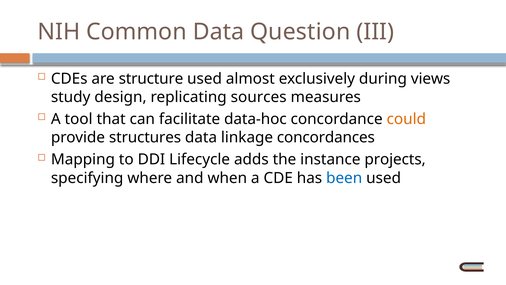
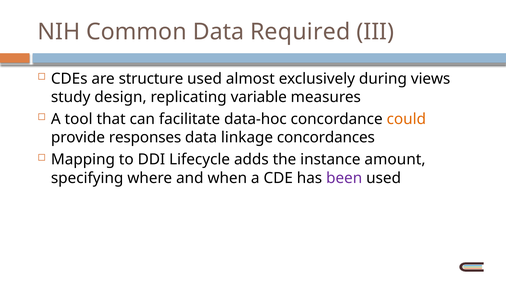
Question: Question -> Required
sources: sources -> variable
structures: structures -> responses
projects: projects -> amount
been colour: blue -> purple
